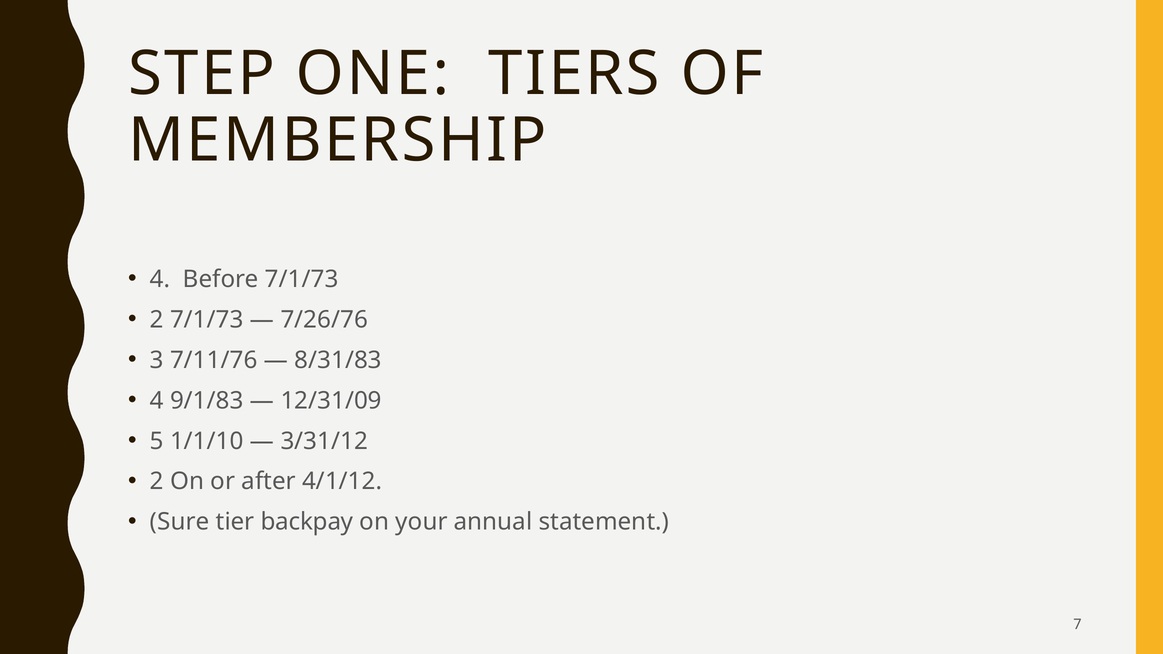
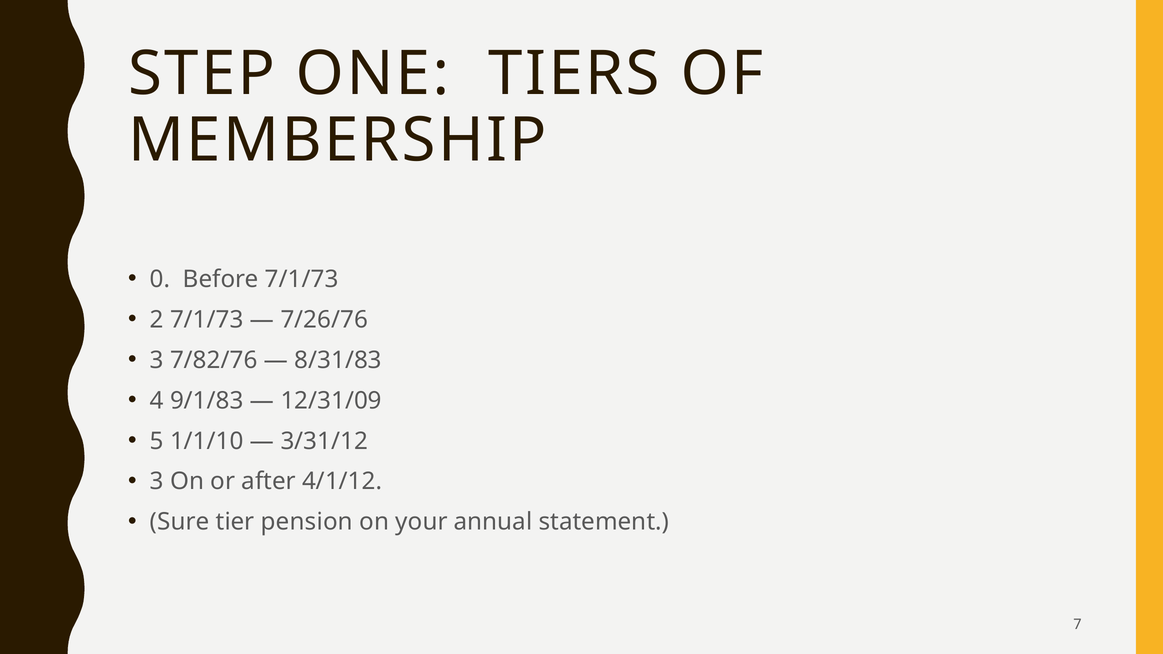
4 at (160, 279): 4 -> 0
7/11/76: 7/11/76 -> 7/82/76
2 at (157, 482): 2 -> 3
backpay: backpay -> pension
